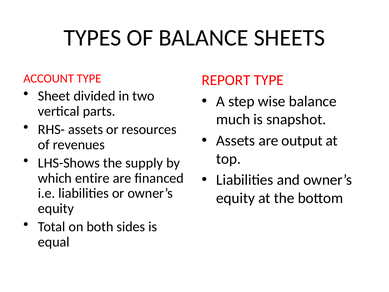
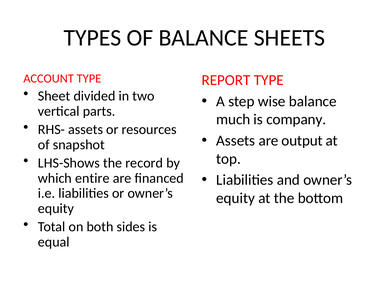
snapshot: snapshot -> company
revenues: revenues -> snapshot
supply: supply -> record
